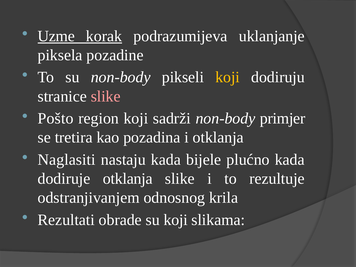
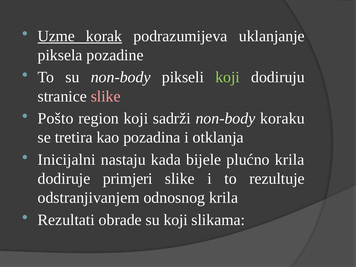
koji at (228, 77) colour: yellow -> light green
primjer: primjer -> koraku
Naglasiti: Naglasiti -> Inicijalni
plućno kada: kada -> krila
dodiruje otklanja: otklanja -> primjeri
